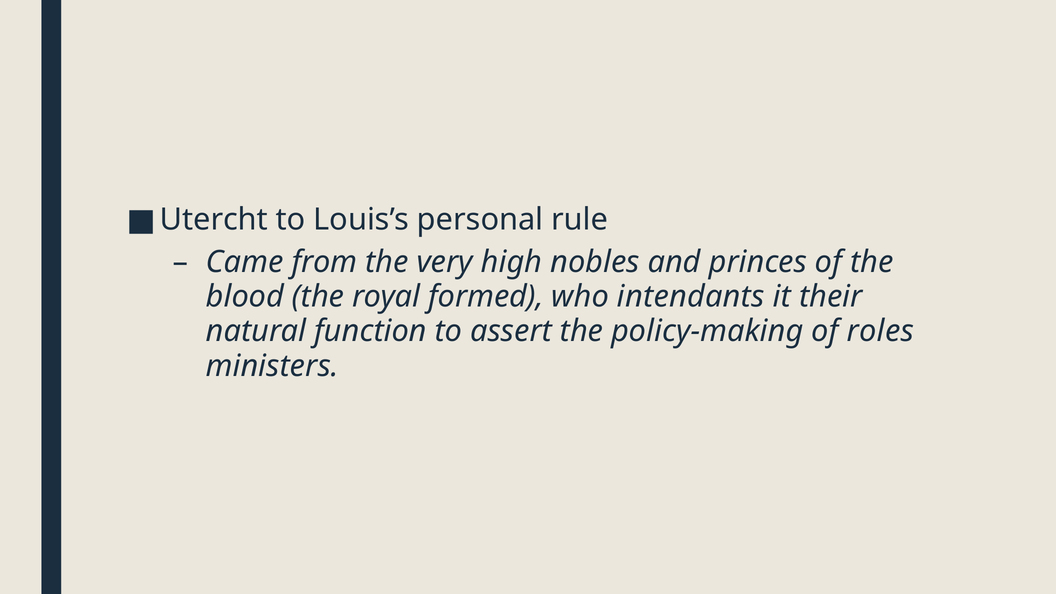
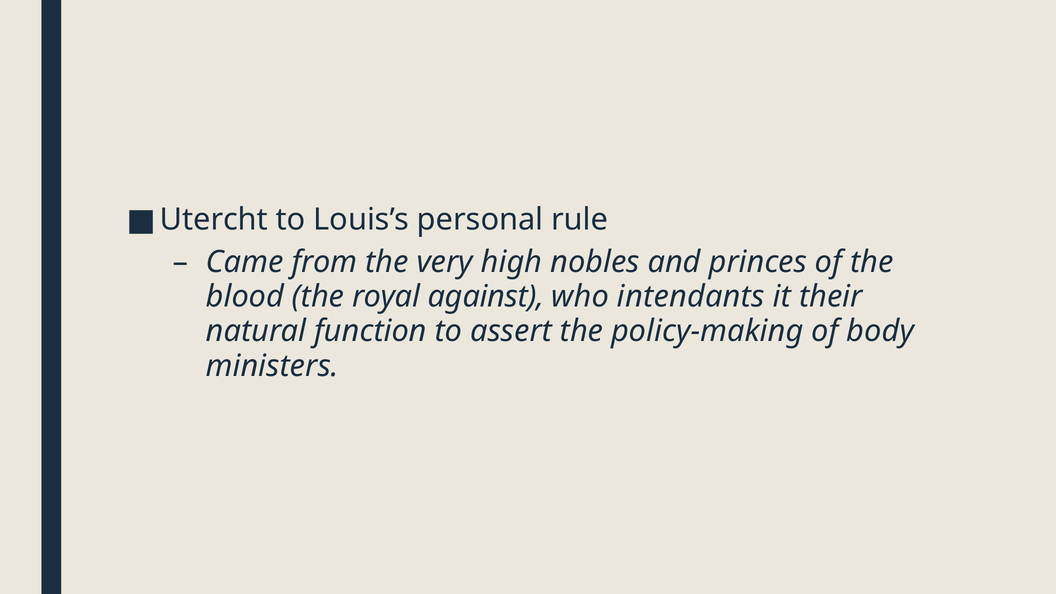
formed: formed -> against
roles: roles -> body
